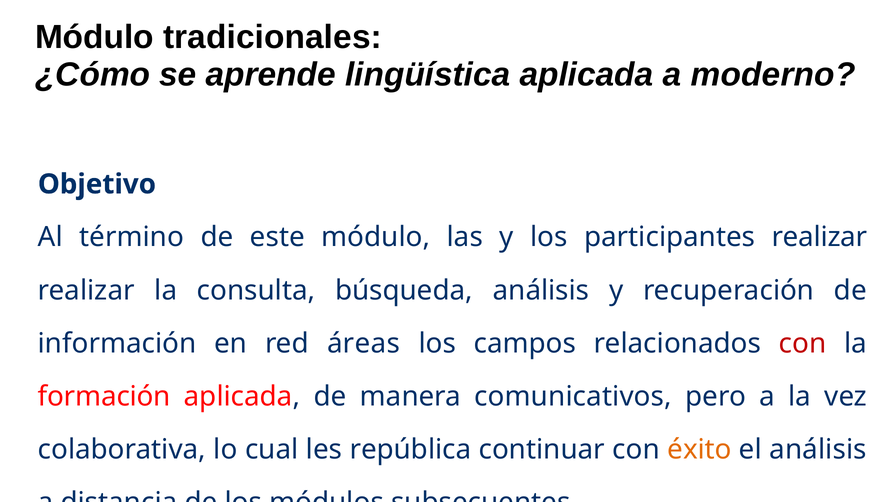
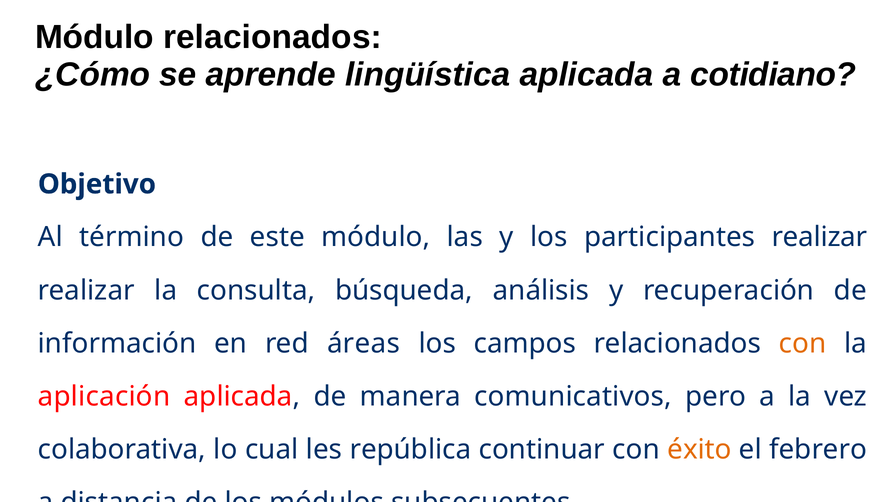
Módulo tradicionales: tradicionales -> relacionados
moderno: moderno -> cotidiano
con at (803, 343) colour: red -> orange
formación: formación -> aplicación
el análisis: análisis -> febrero
